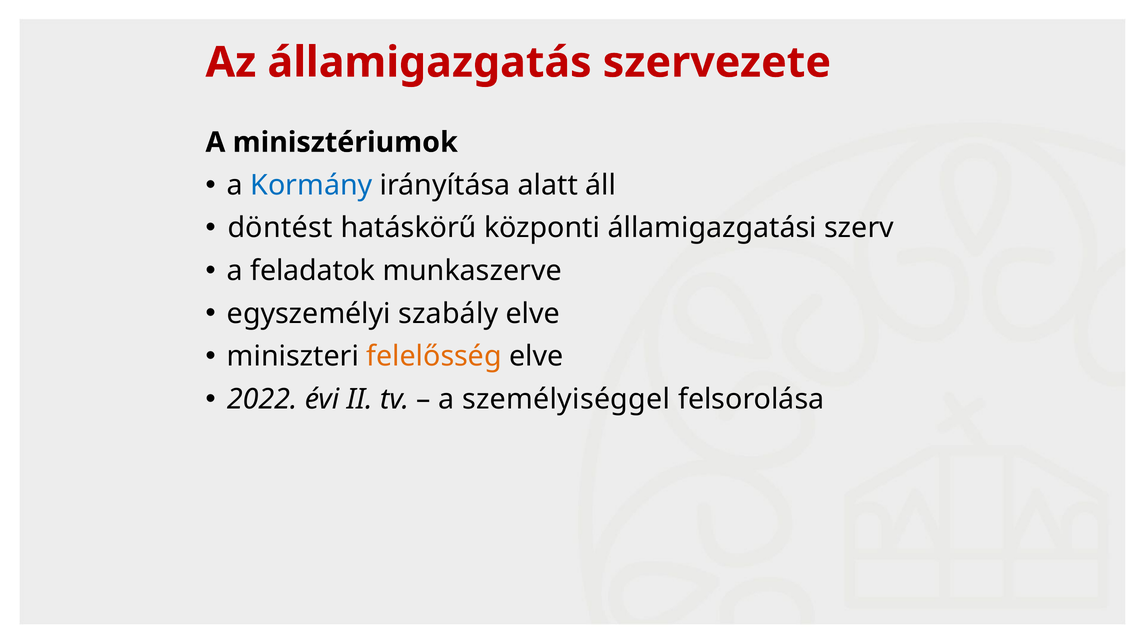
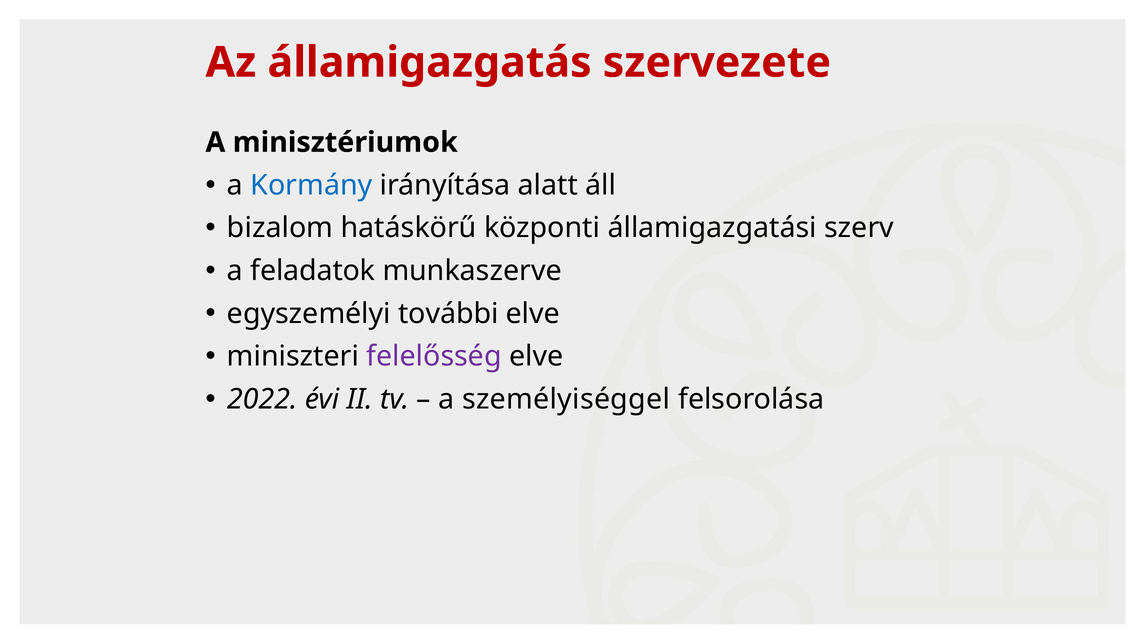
döntést: döntést -> bizalom
szabály: szabály -> további
felelősség colour: orange -> purple
